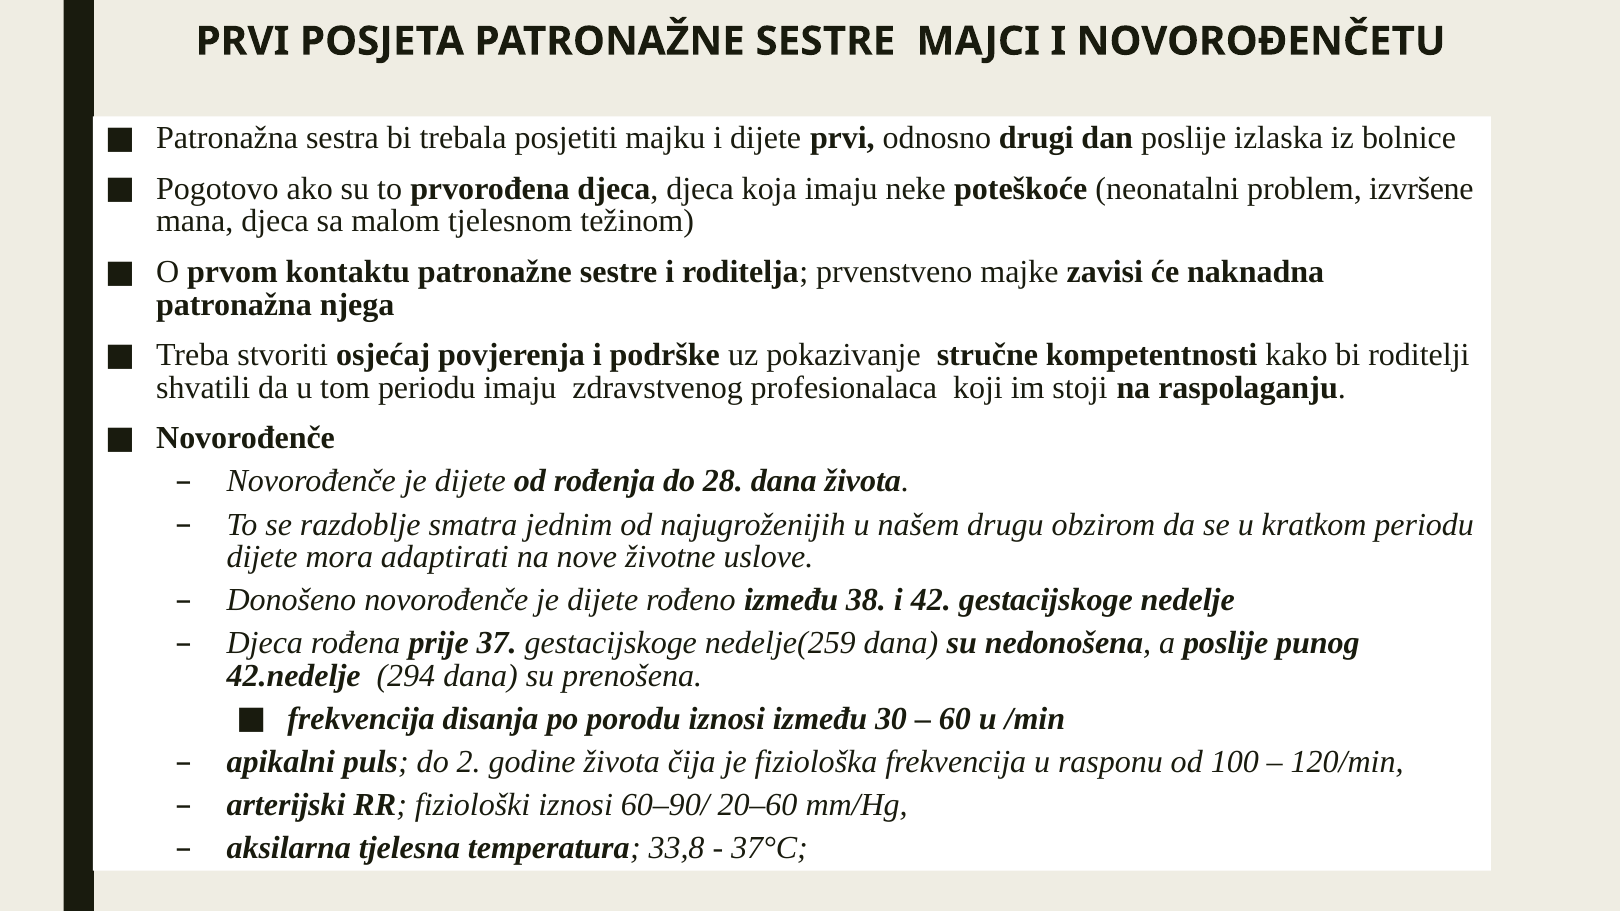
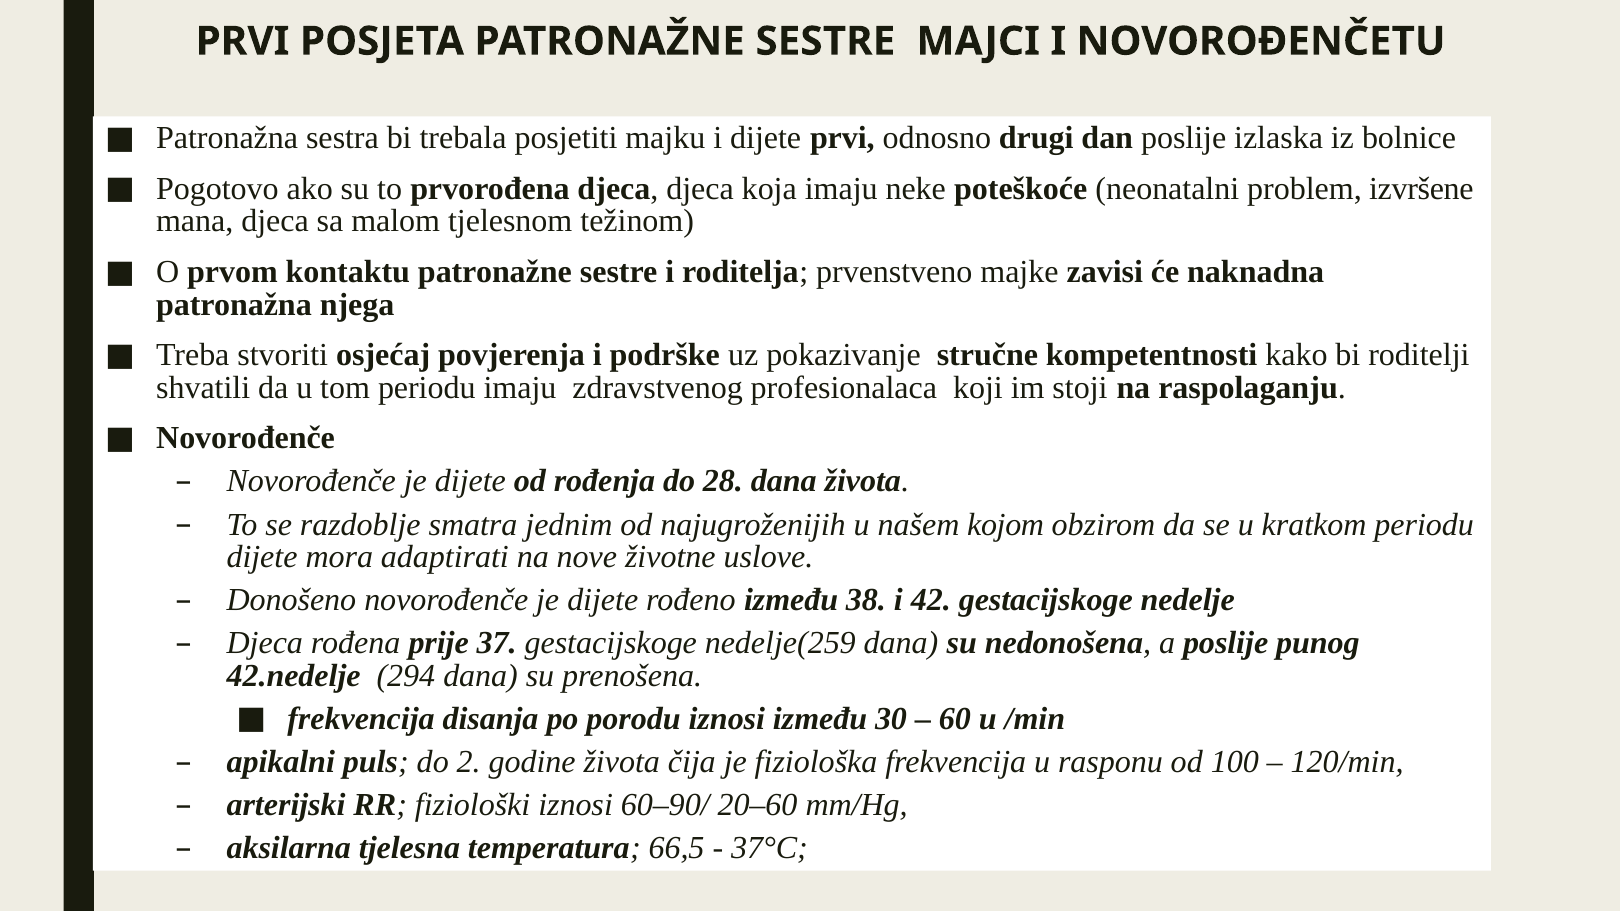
drugu: drugu -> kojom
33,8: 33,8 -> 66,5
